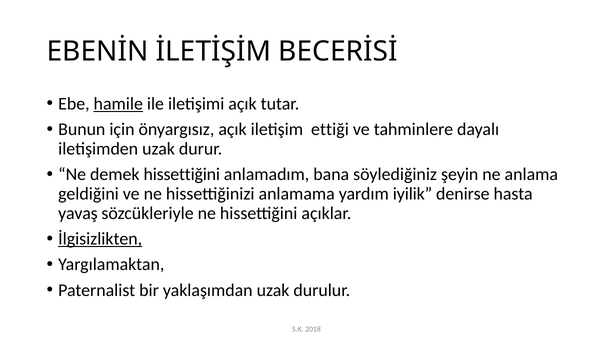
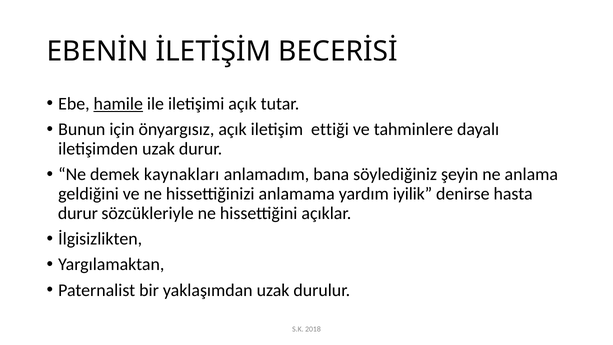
demek hissettiğini: hissettiğini -> kaynakları
yavaş at (78, 213): yavaş -> durur
İlgisizlikten underline: present -> none
